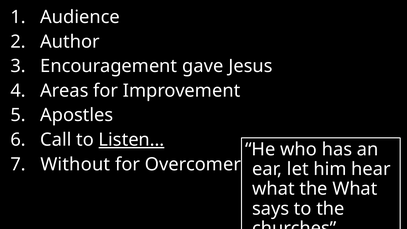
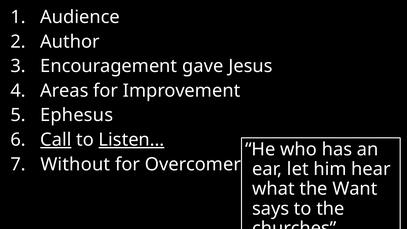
Apostles: Apostles -> Ephesus
Call underline: none -> present
the What: What -> Want
